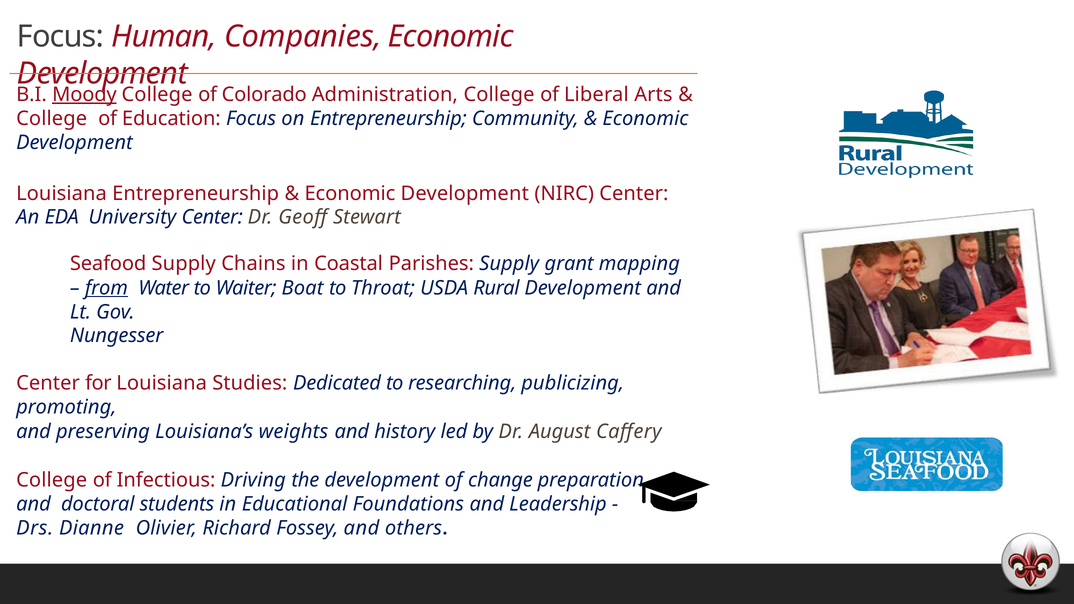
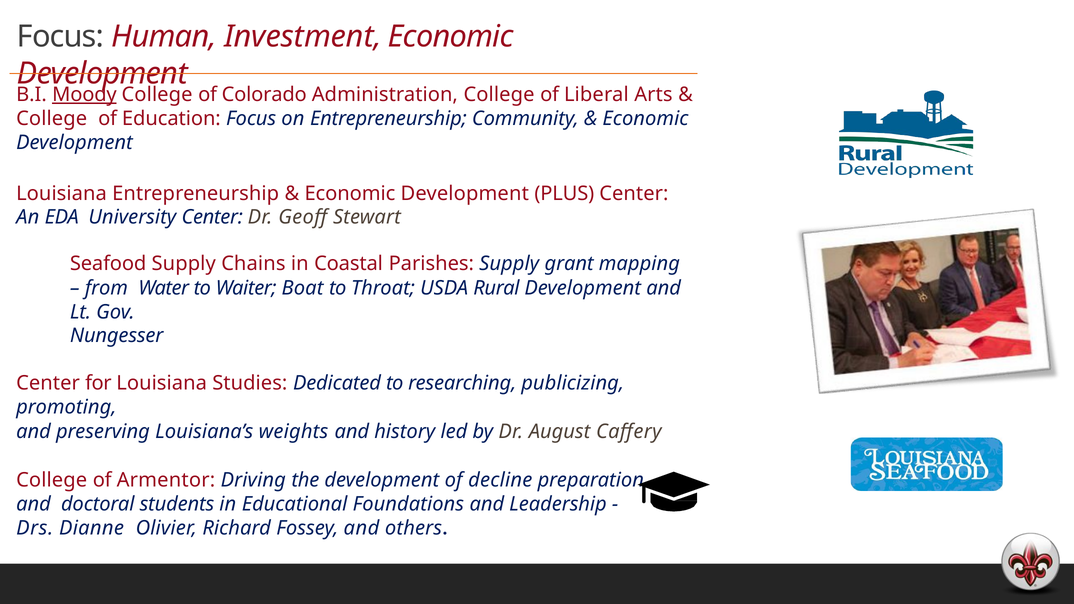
Companies: Companies -> Investment
NIRC: NIRC -> PLUS
from underline: present -> none
Infectious: Infectious -> Armentor
change: change -> decline
